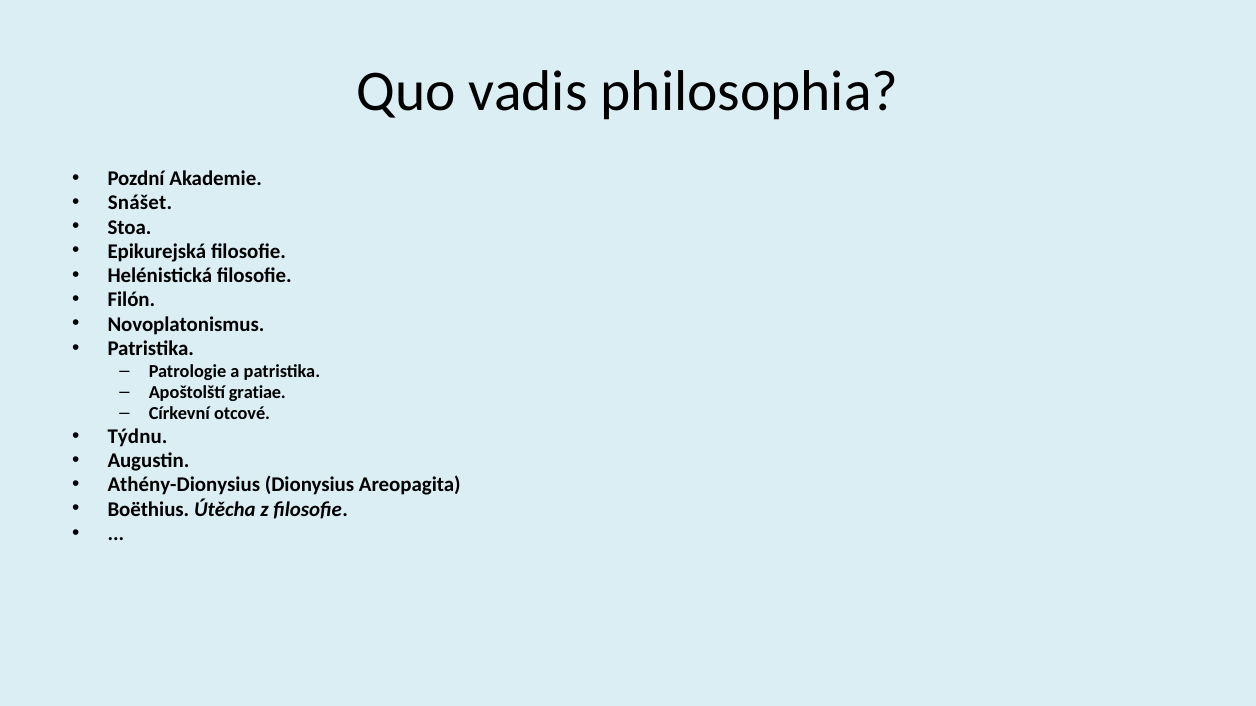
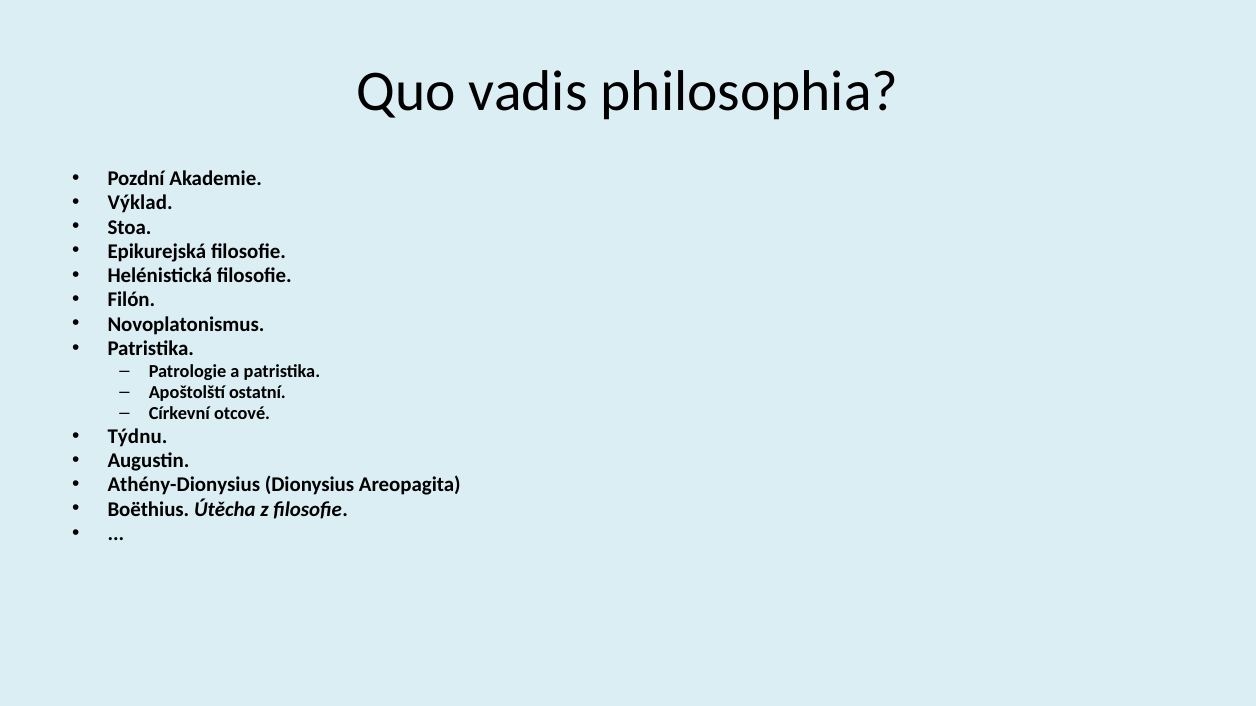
Snášet: Snášet -> Výklad
gratiae: gratiae -> ostatní
